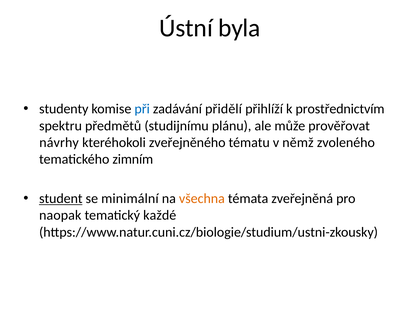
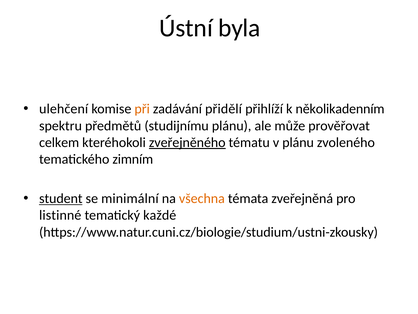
studenty: studenty -> ulehčení
při colour: blue -> orange
prostřednictvím: prostřednictvím -> několikadenním
návrhy: návrhy -> celkem
zveřejněného underline: none -> present
v němž: němž -> plánu
naopak: naopak -> listinné
